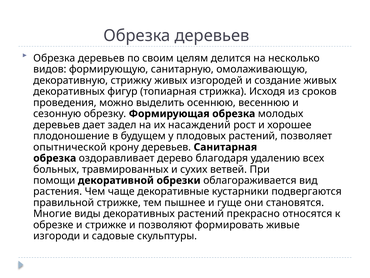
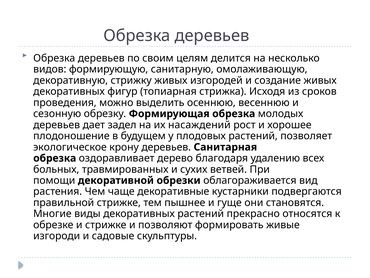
опытнической: опытнической -> экологическое
